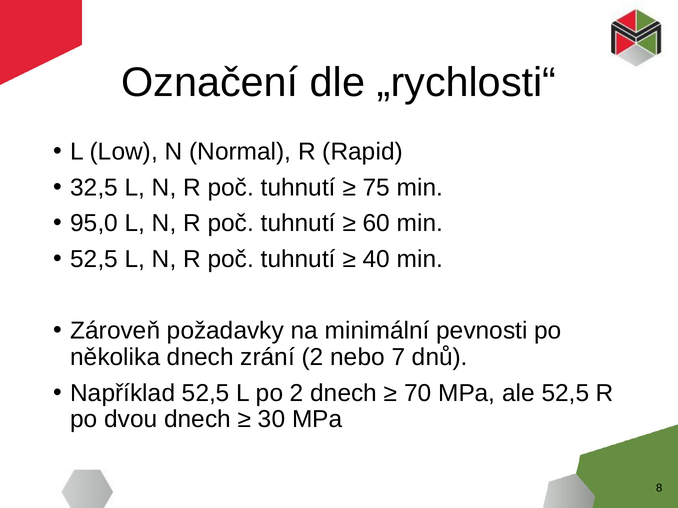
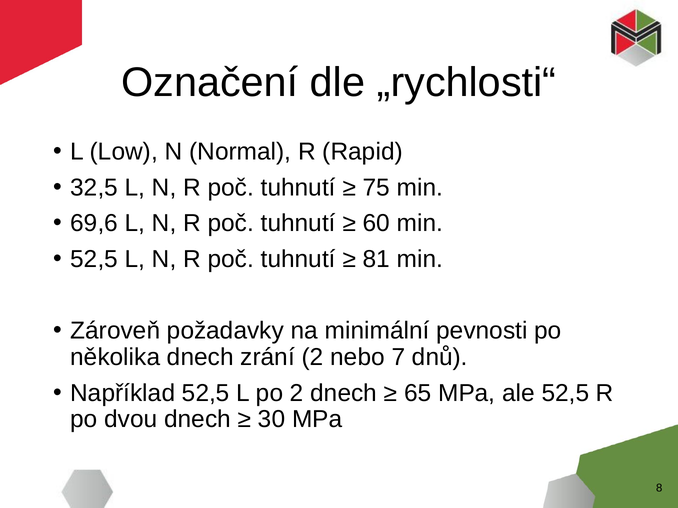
95,0: 95,0 -> 69,6
40: 40 -> 81
70: 70 -> 65
